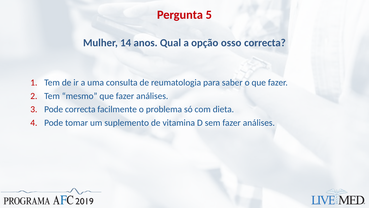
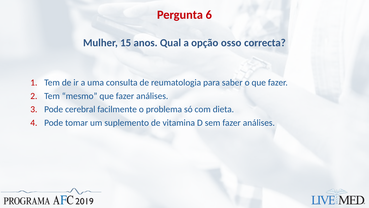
5: 5 -> 6
14: 14 -> 15
Pode correcta: correcta -> cerebral
